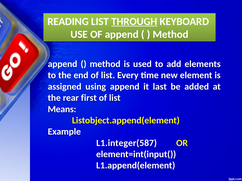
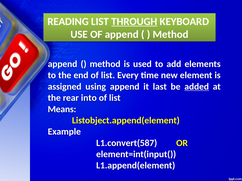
added underline: none -> present
first: first -> into
L1.integer(587: L1.integer(587 -> L1.convert(587
